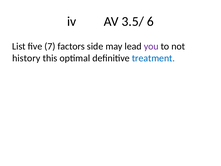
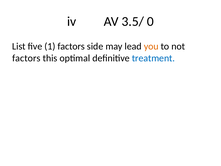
6: 6 -> 0
7: 7 -> 1
you colour: purple -> orange
history at (26, 58): history -> factors
